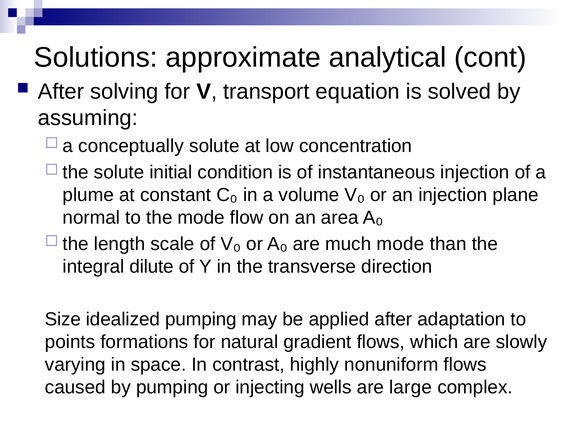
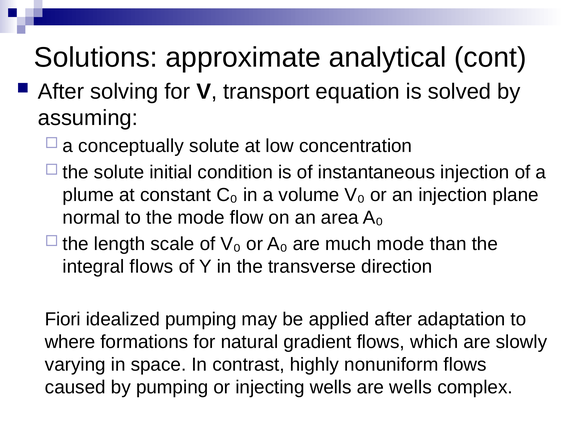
integral dilute: dilute -> flows
Size: Size -> Fiori
points: points -> where
are large: large -> wells
